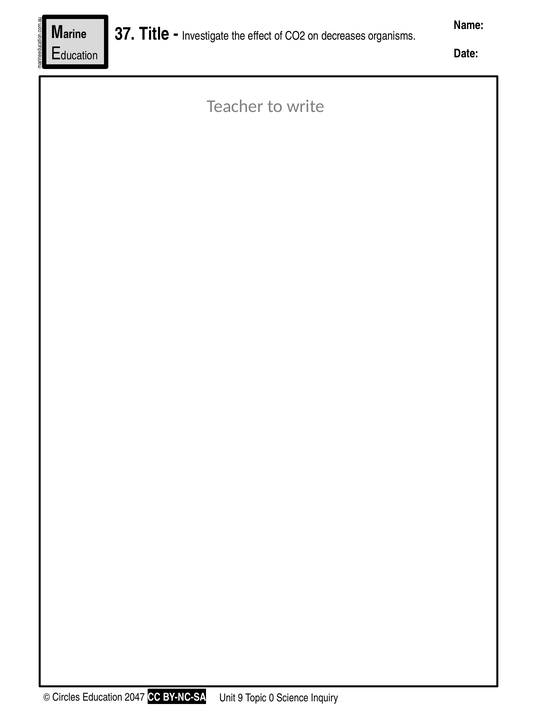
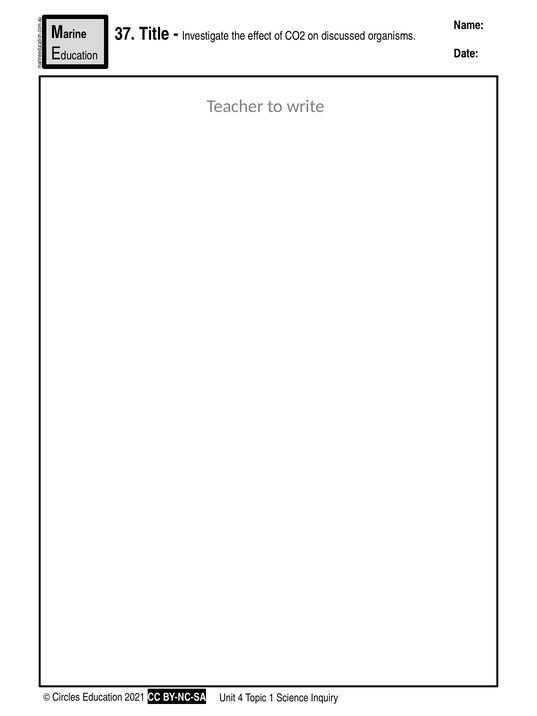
decreases: decreases -> discussed
2047: 2047 -> 2021
9: 9 -> 4
0: 0 -> 1
